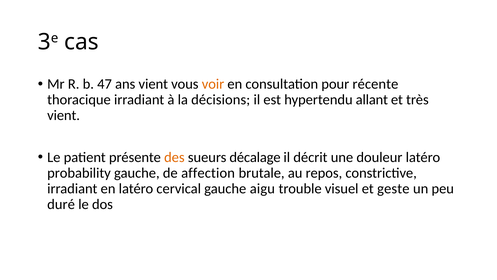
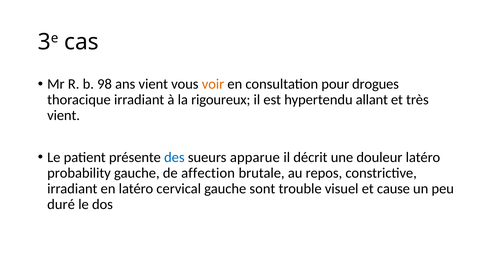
47: 47 -> 98
récente: récente -> drogues
décisions: décisions -> rigoureux
des colour: orange -> blue
décalage: décalage -> apparue
aigu: aigu -> sont
geste: geste -> cause
